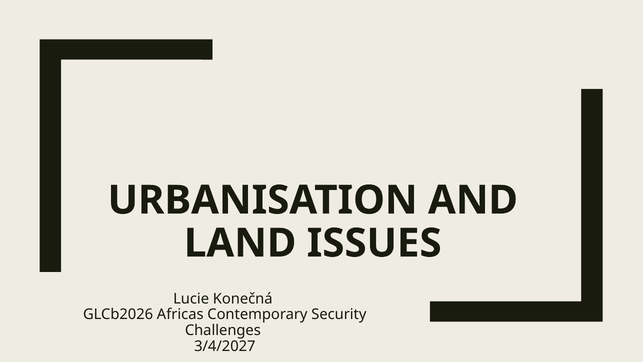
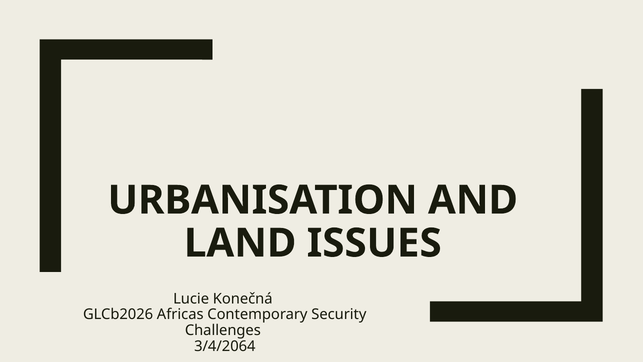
3/4/2027: 3/4/2027 -> 3/4/2064
